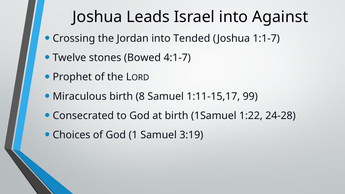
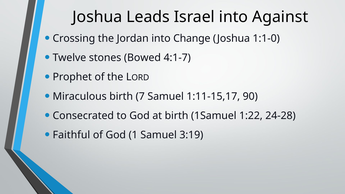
Tended: Tended -> Change
1:1-7: 1:1-7 -> 1:1-0
8: 8 -> 7
99: 99 -> 90
Choices: Choices -> Faithful
